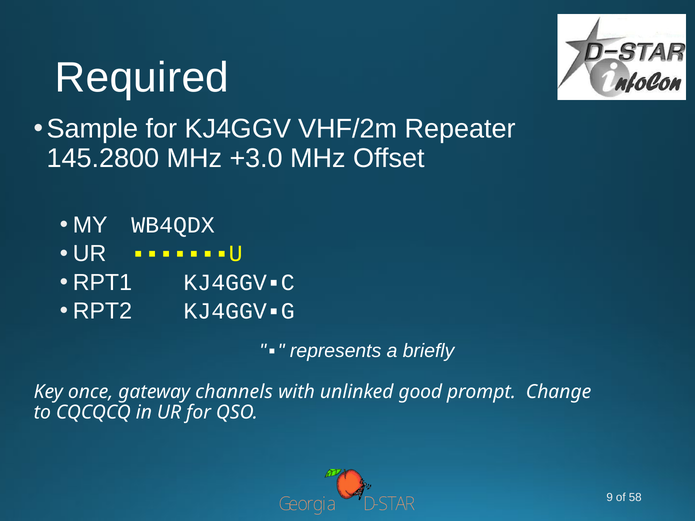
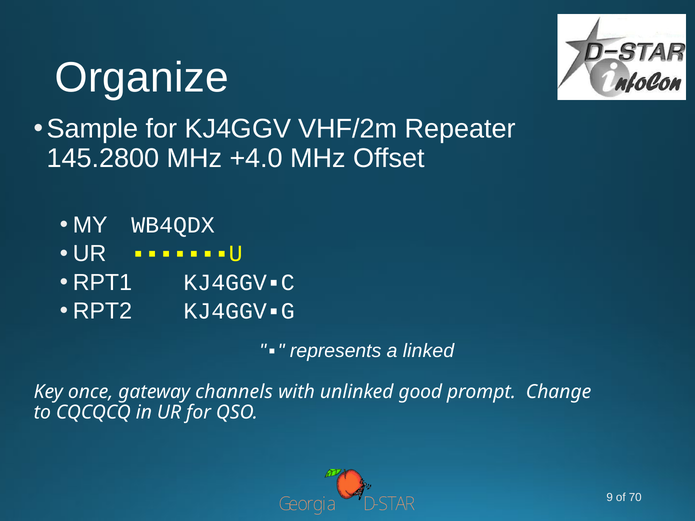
Required: Required -> Organize
+3.0: +3.0 -> +4.0
briefly: briefly -> linked
58: 58 -> 70
